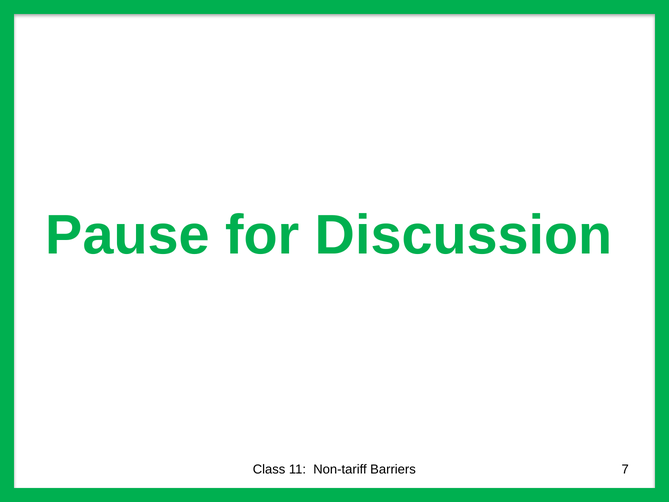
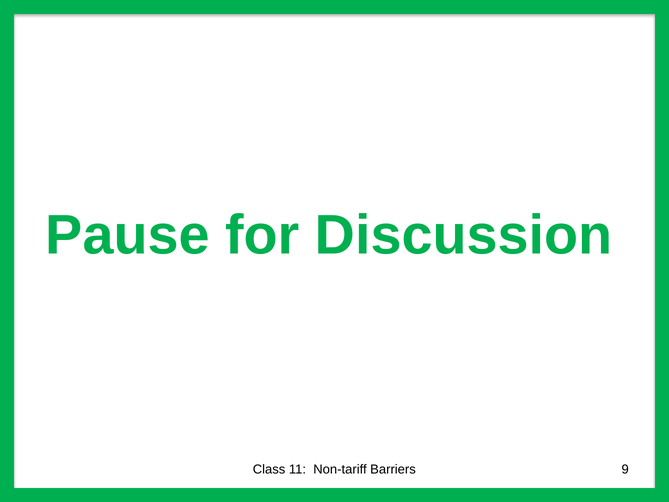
7: 7 -> 9
